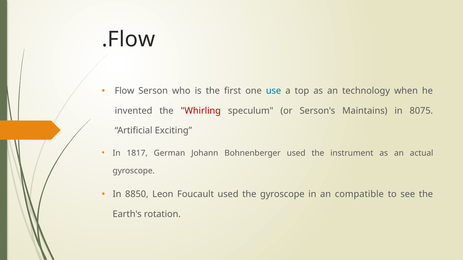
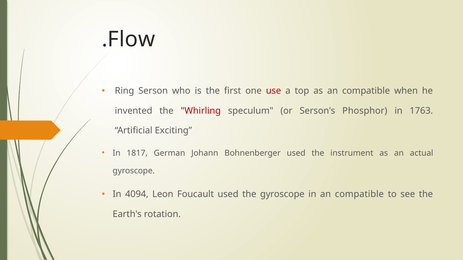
Flow at (125, 91): Flow -> Ring
use colour: blue -> red
as an technology: technology -> compatible
Maintains: Maintains -> Phosphor
8075: 8075 -> 1763
8850: 8850 -> 4094
